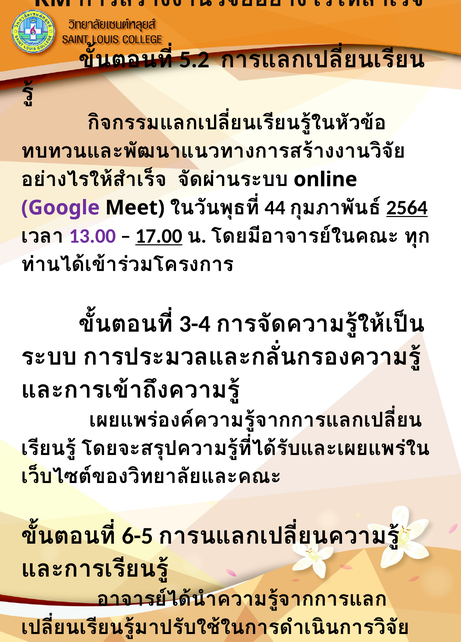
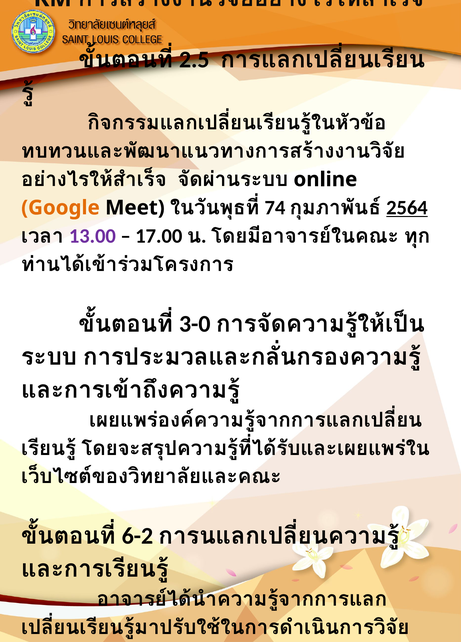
5.2: 5.2 -> 2.5
Google colour: purple -> orange
44: 44 -> 74
17.00 underline: present -> none
3-4: 3-4 -> 3-0
6-5: 6-5 -> 6-2
